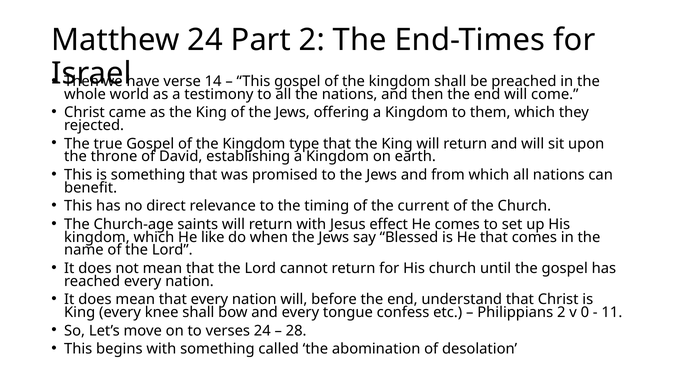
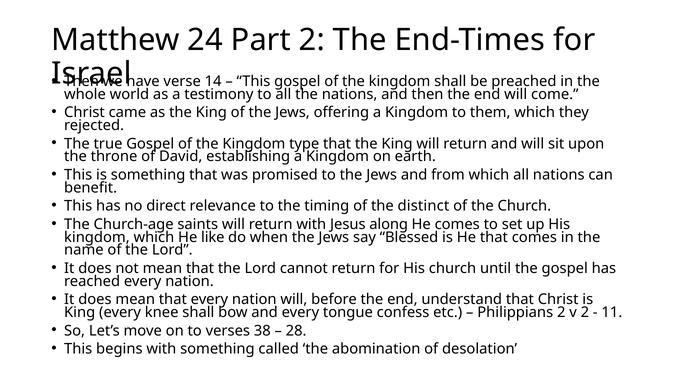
current: current -> distinct
effect: effect -> along
v 0: 0 -> 2
verses 24: 24 -> 38
